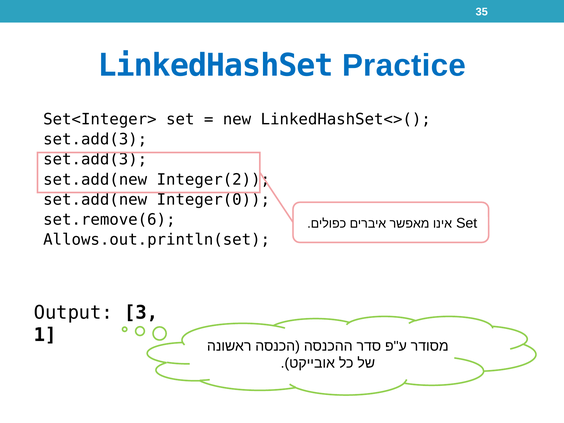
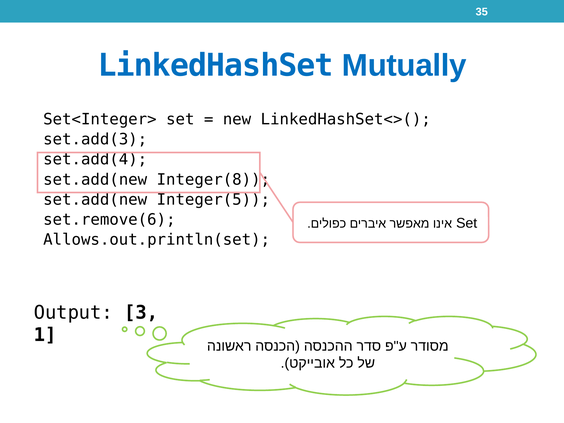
Practice: Practice -> Mutually
set.add(3 at (95, 159): set.add(3 -> set.add(4
Integer(2: Integer(2 -> Integer(8
Integer(0: Integer(0 -> Integer(5
